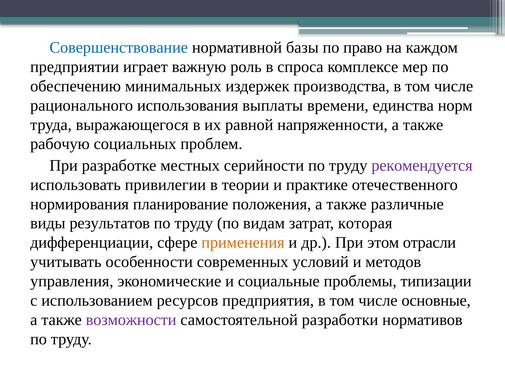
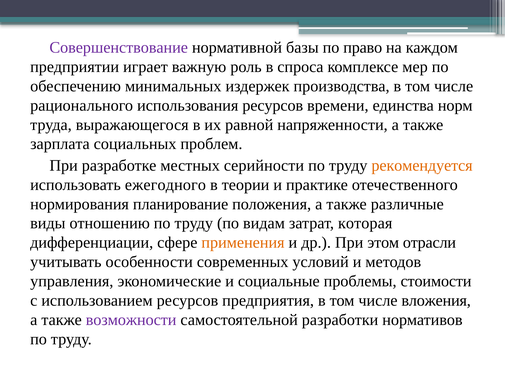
Совершенствование colour: blue -> purple
использования выплаты: выплаты -> ресурсов
рабочую: рабочую -> зарплата
рекомендуется colour: purple -> orange
привилегии: привилегии -> ежегодного
результатов: результатов -> отношению
типизации: типизации -> стоимости
основные: основные -> вложения
